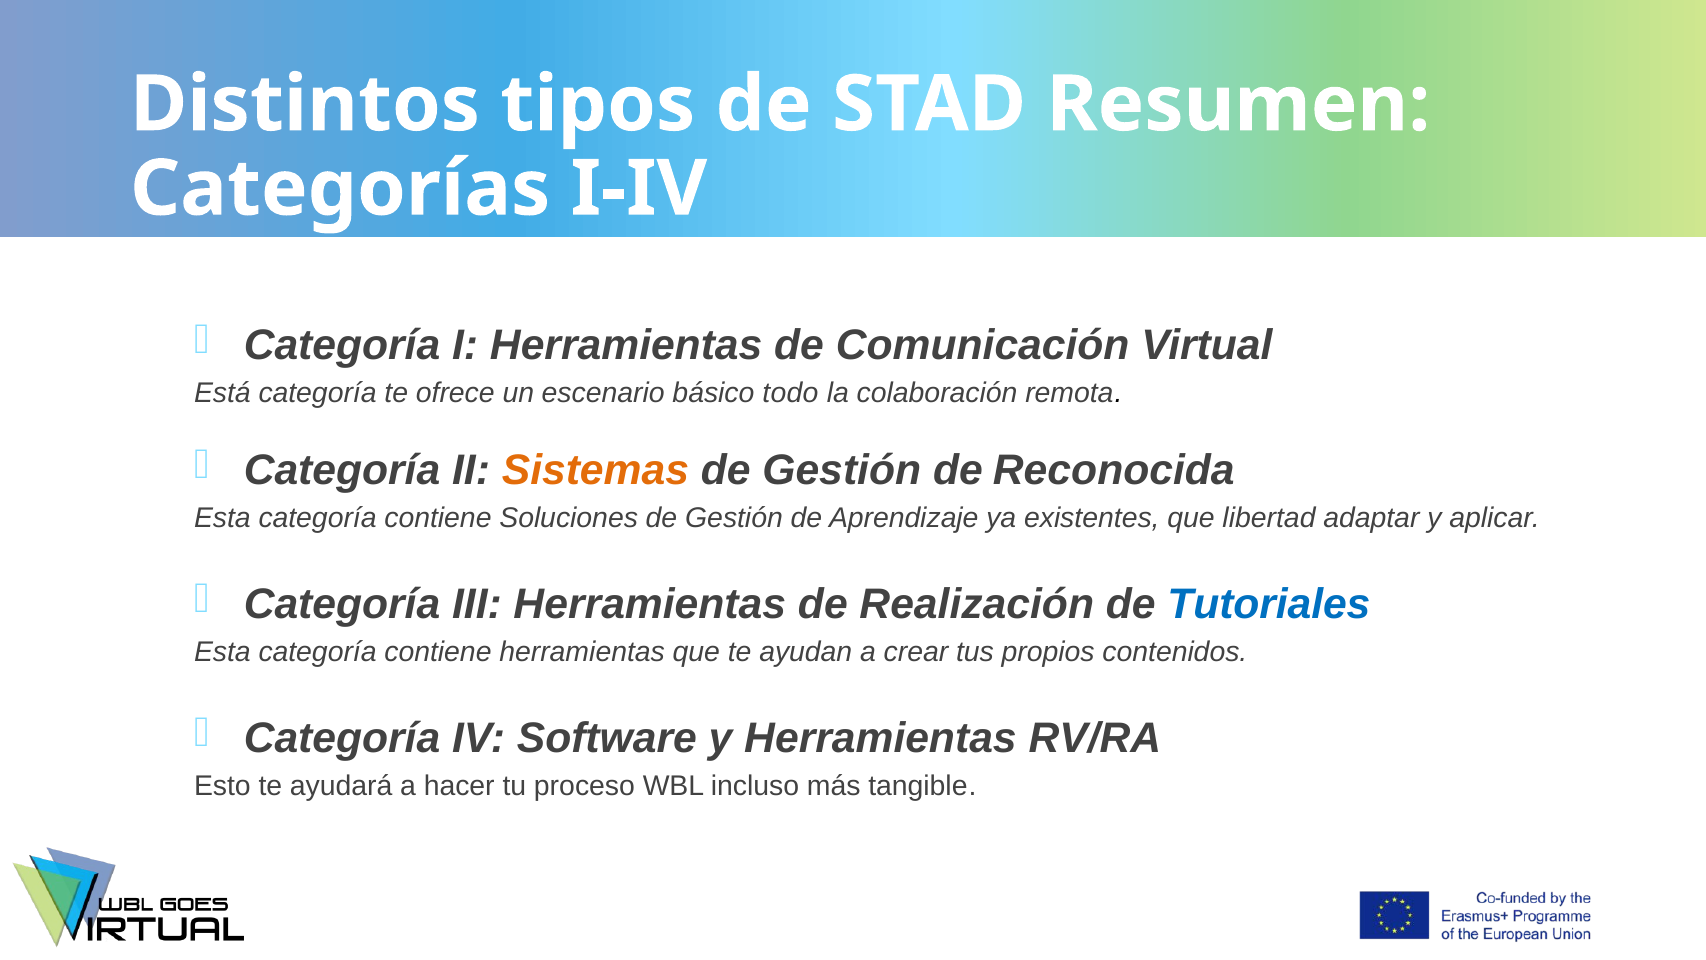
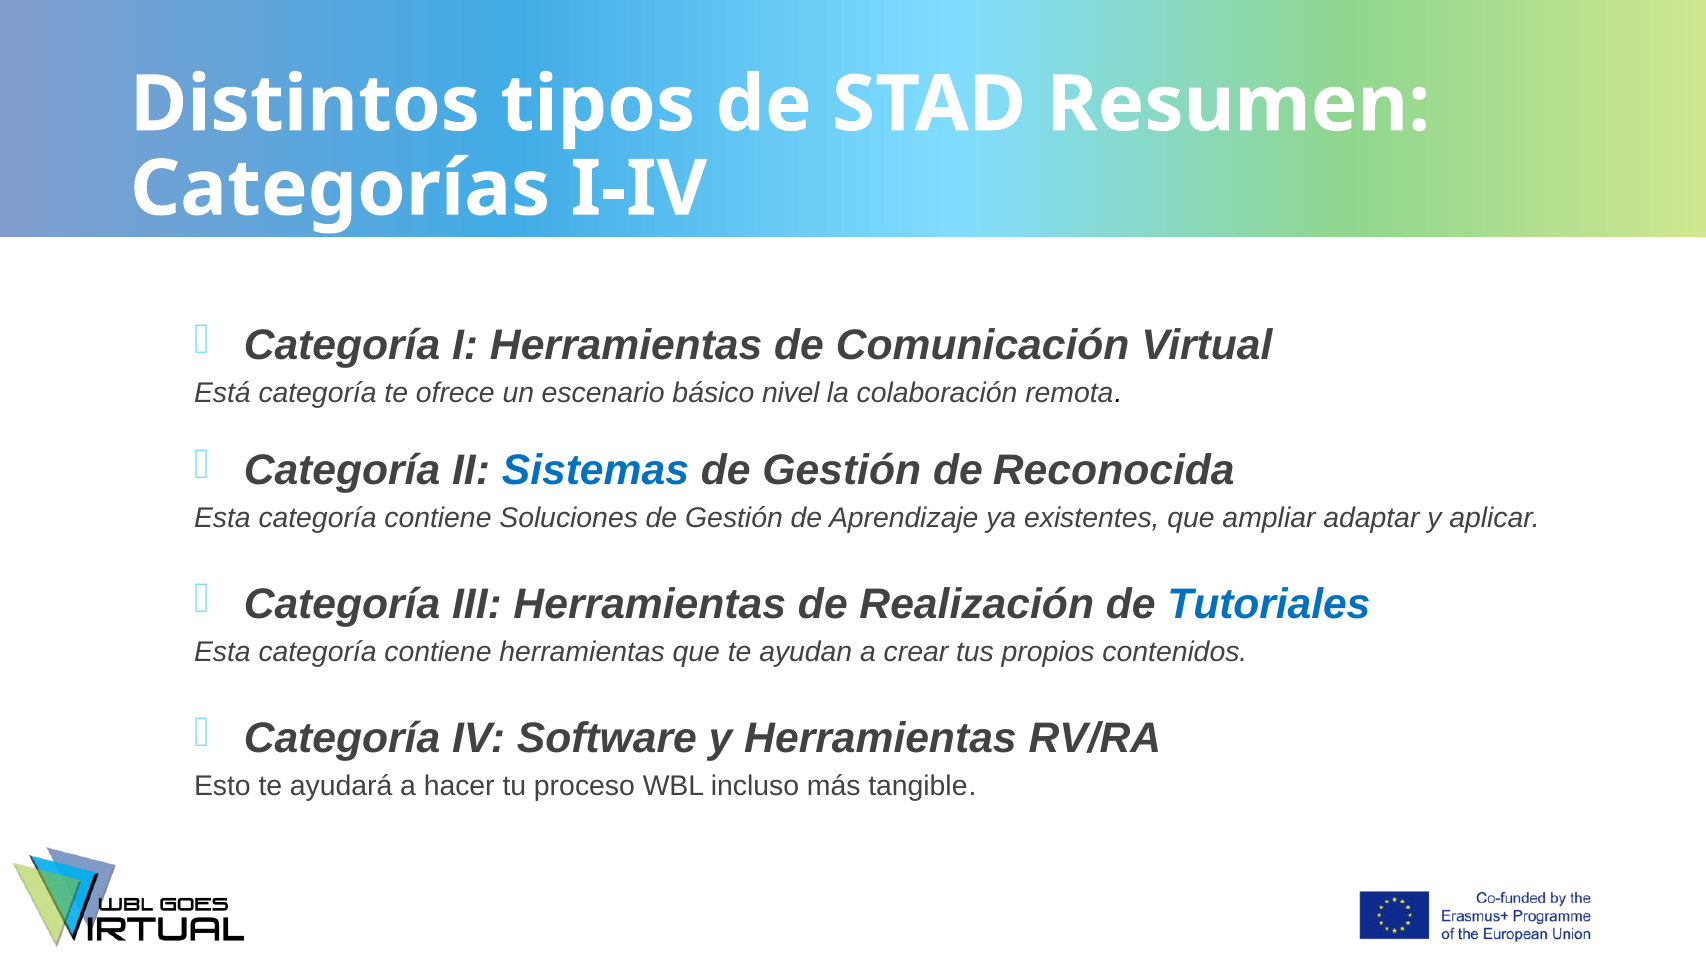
todo: todo -> nivel
Sistemas colour: orange -> blue
libertad: libertad -> ampliar
